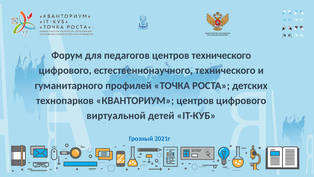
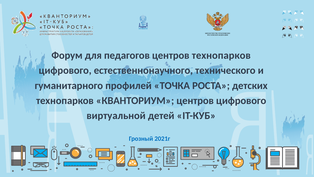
центров технического: технического -> технопарков
